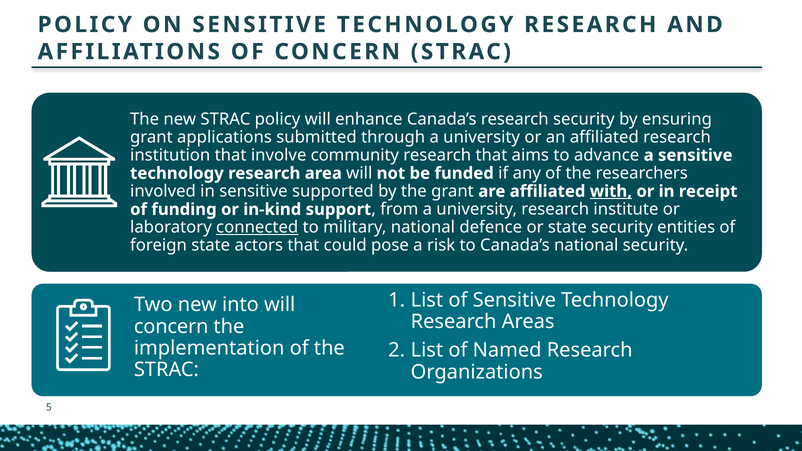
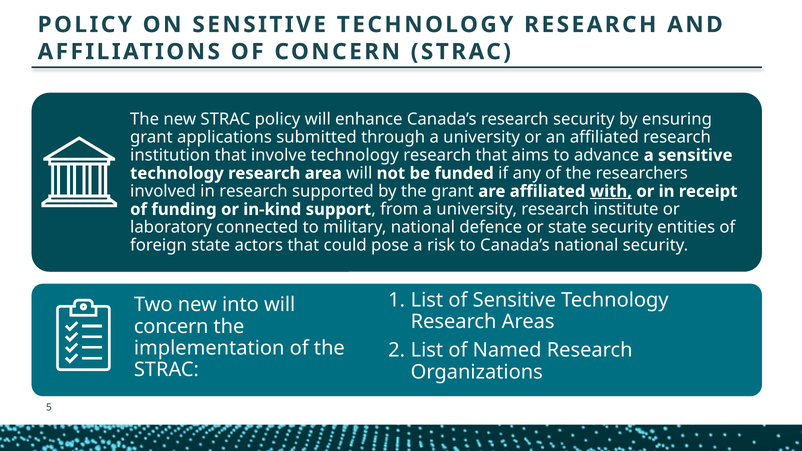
involve community: community -> technology
in sensitive: sensitive -> research
connected underline: present -> none
